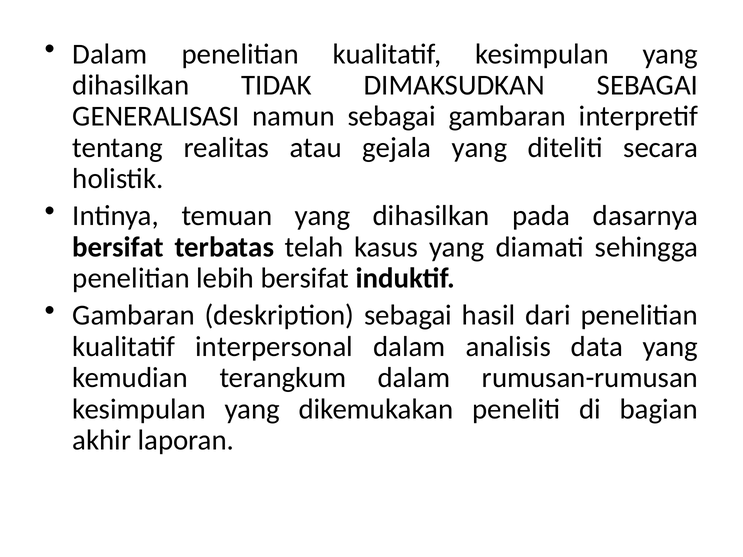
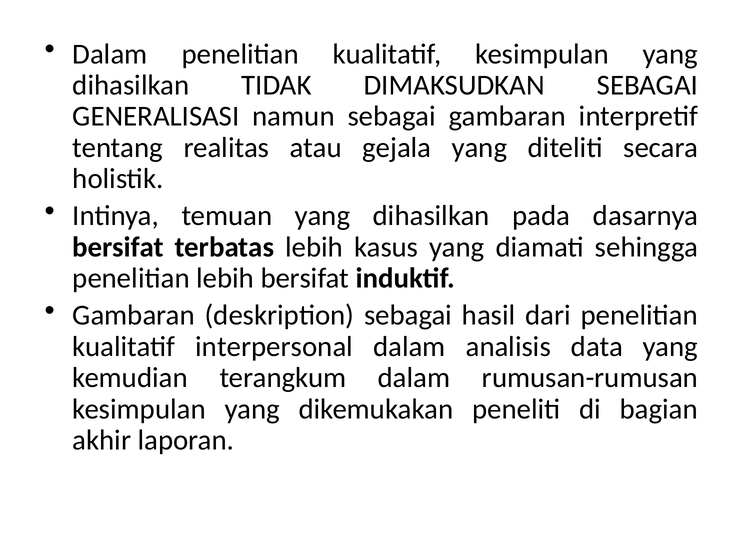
terbatas telah: telah -> lebih
